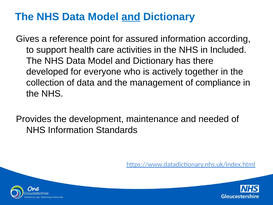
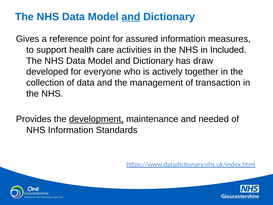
according: according -> measures
there: there -> draw
compliance: compliance -> transaction
development underline: none -> present
